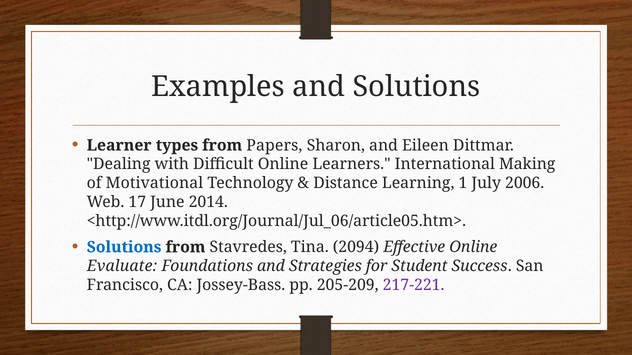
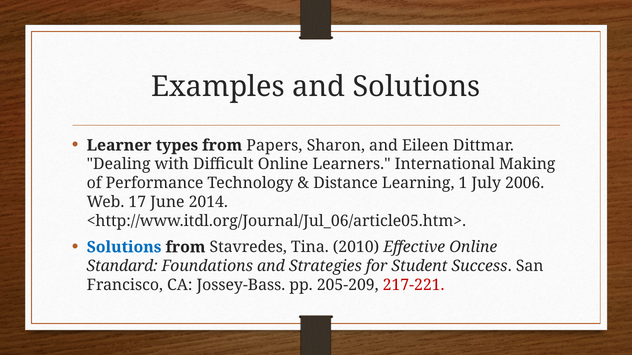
Motivational: Motivational -> Performance
2094: 2094 -> 2010
Evaluate: Evaluate -> Standard
217-221 colour: purple -> red
